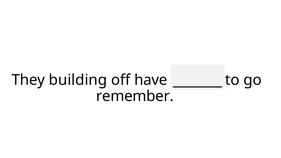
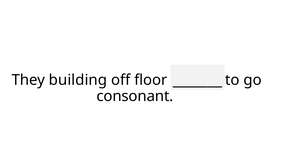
have: have -> floor
remember: remember -> consonant
